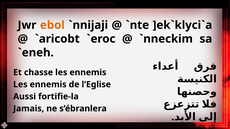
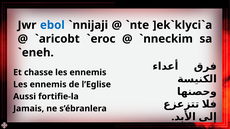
ebol colour: orange -> blue
